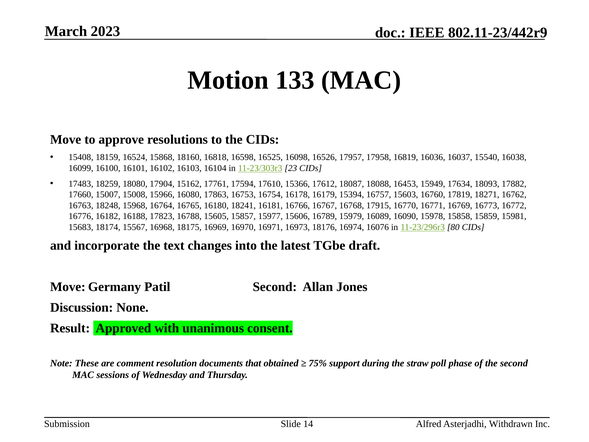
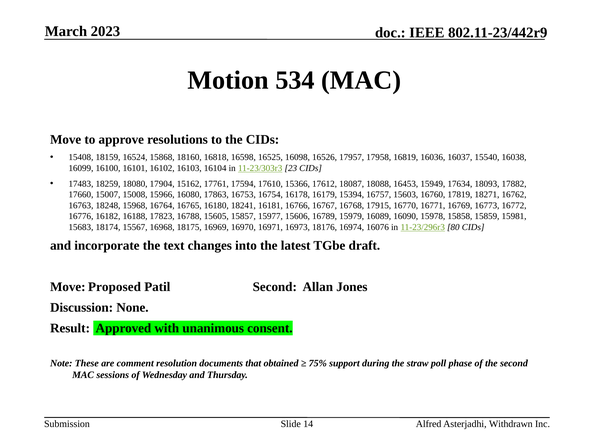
133: 133 -> 534
Germany: Germany -> Proposed
